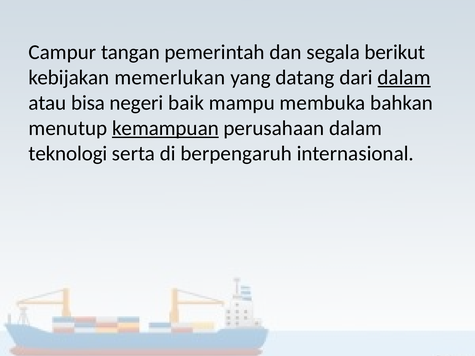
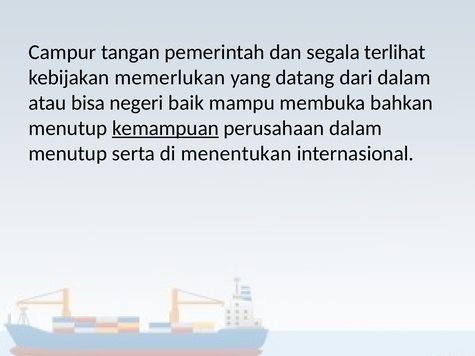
berikut: berikut -> terlihat
dalam at (404, 78) underline: present -> none
teknologi at (68, 154): teknologi -> menutup
berpengaruh: berpengaruh -> menentukan
